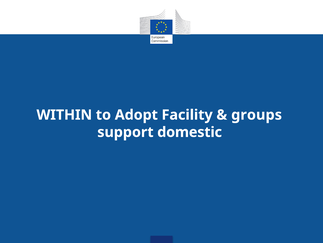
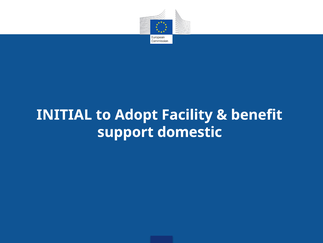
WITHIN: WITHIN -> INITIAL
groups: groups -> benefit
